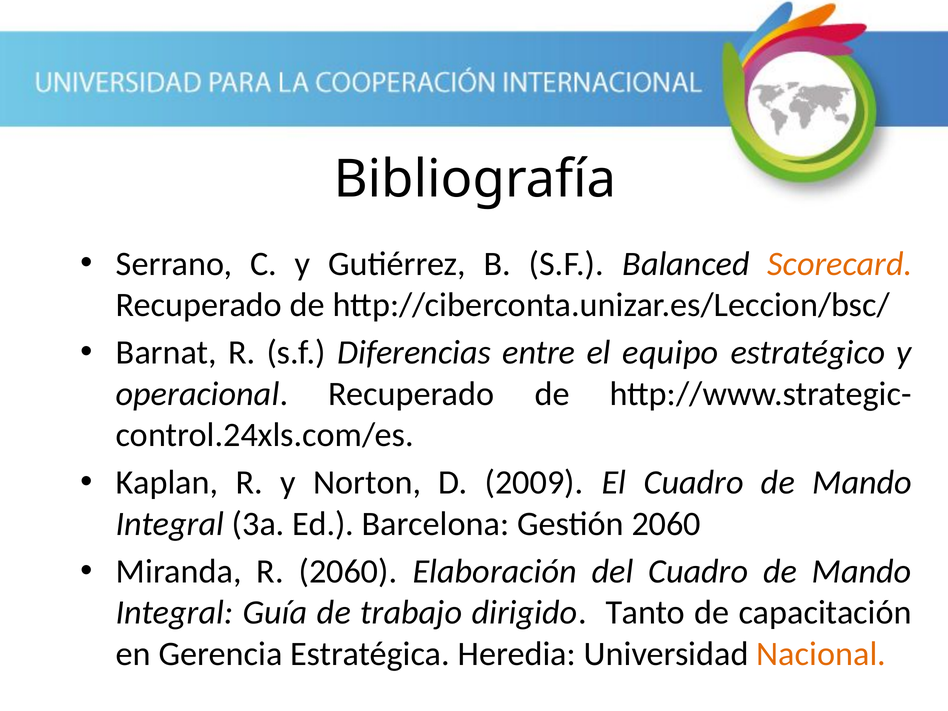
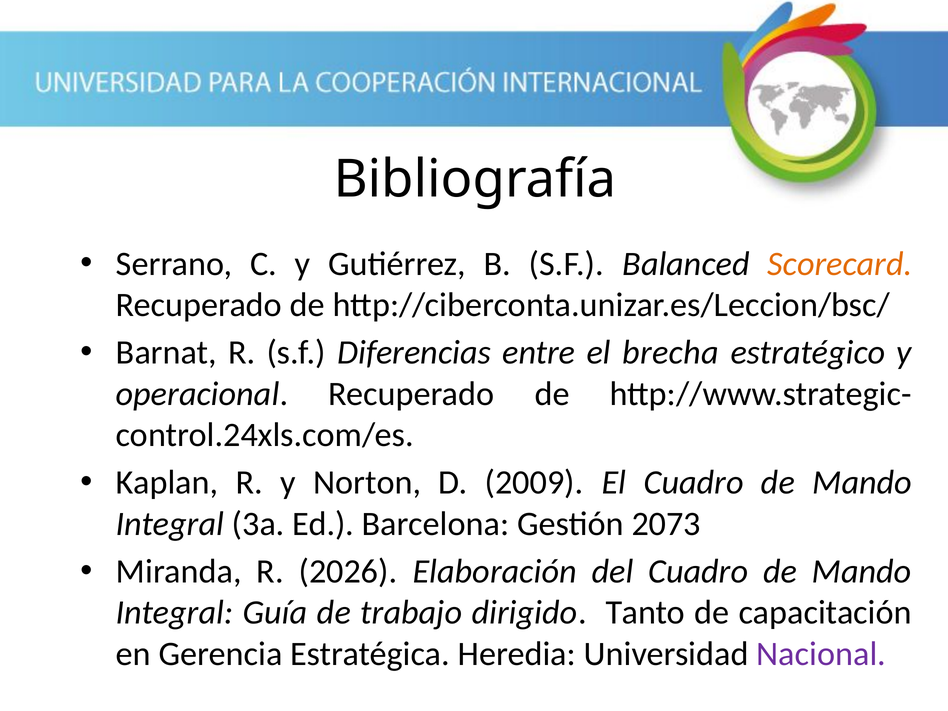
equipo: equipo -> brecha
Gestión 2060: 2060 -> 2073
R 2060: 2060 -> 2026
Nacional colour: orange -> purple
